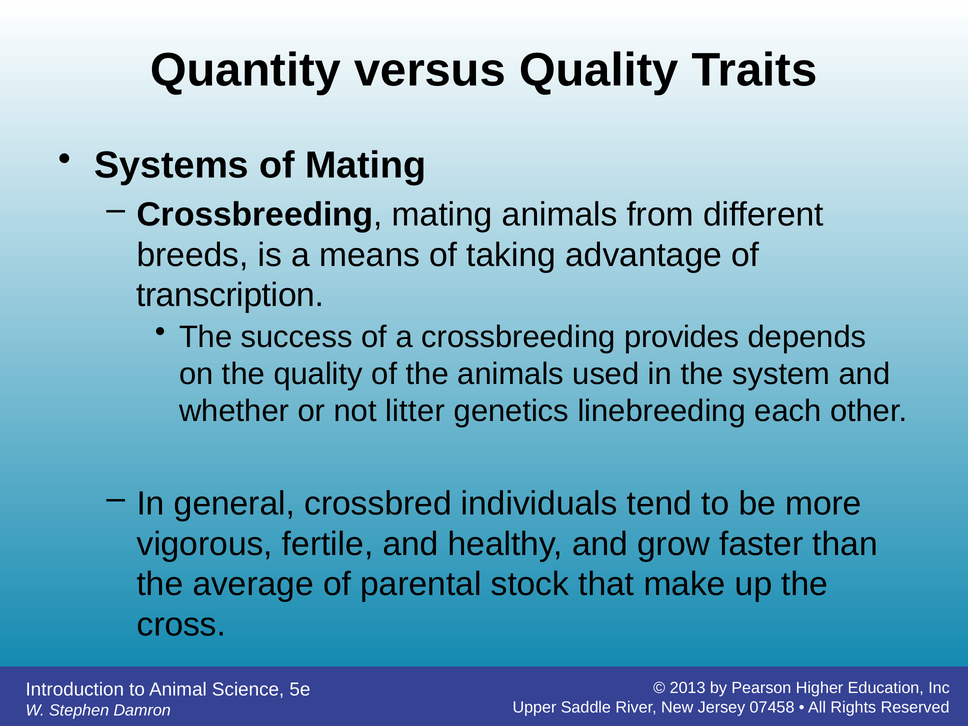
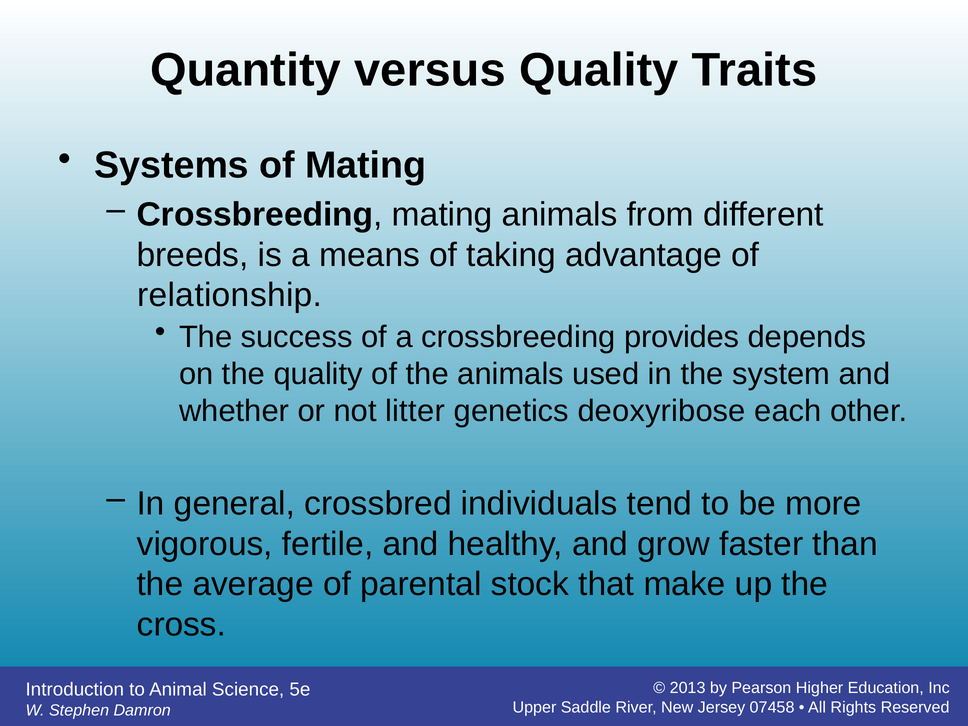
transcription: transcription -> relationship
linebreeding: linebreeding -> deoxyribose
